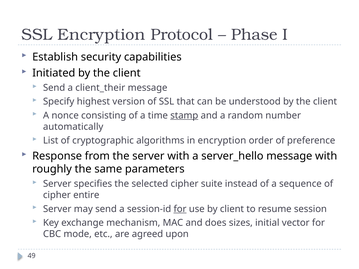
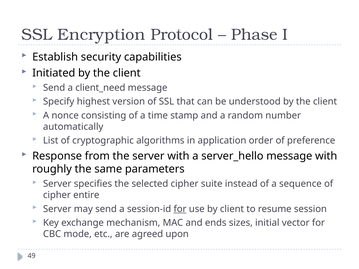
client_their: client_their -> client_need
stamp underline: present -> none
in encryption: encryption -> application
does: does -> ends
